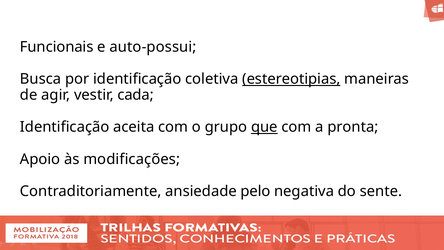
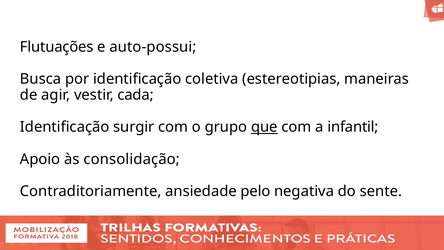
Funcionais: Funcionais -> Flutuações
estereotipias underline: present -> none
aceita: aceita -> surgir
pronta: pronta -> infantil
modificações: modificações -> consolidação
